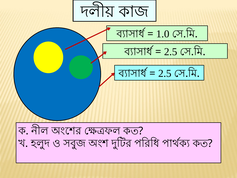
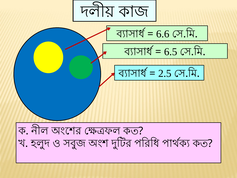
1.0: 1.0 -> 6.6
2.5 at (171, 52): 2.5 -> 6.5
